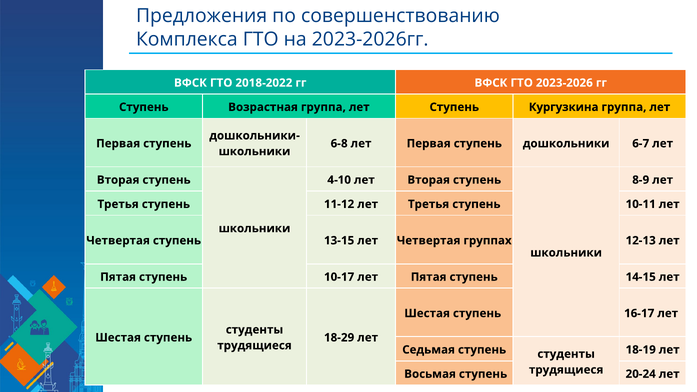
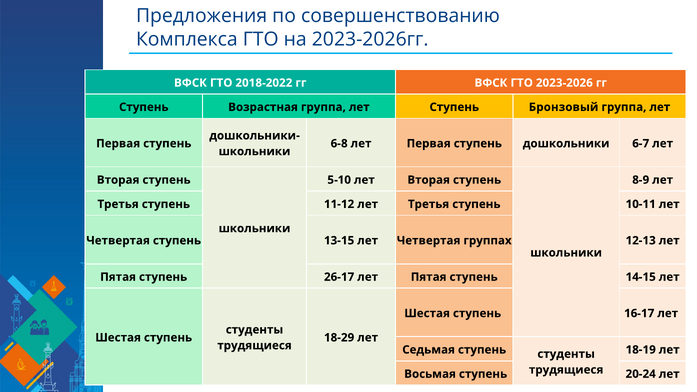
Кургузкина: Кургузкина -> Бронзовый
4-10: 4-10 -> 5-10
10-17: 10-17 -> 26-17
